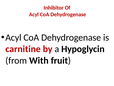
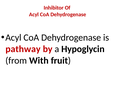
carnitine: carnitine -> pathway
